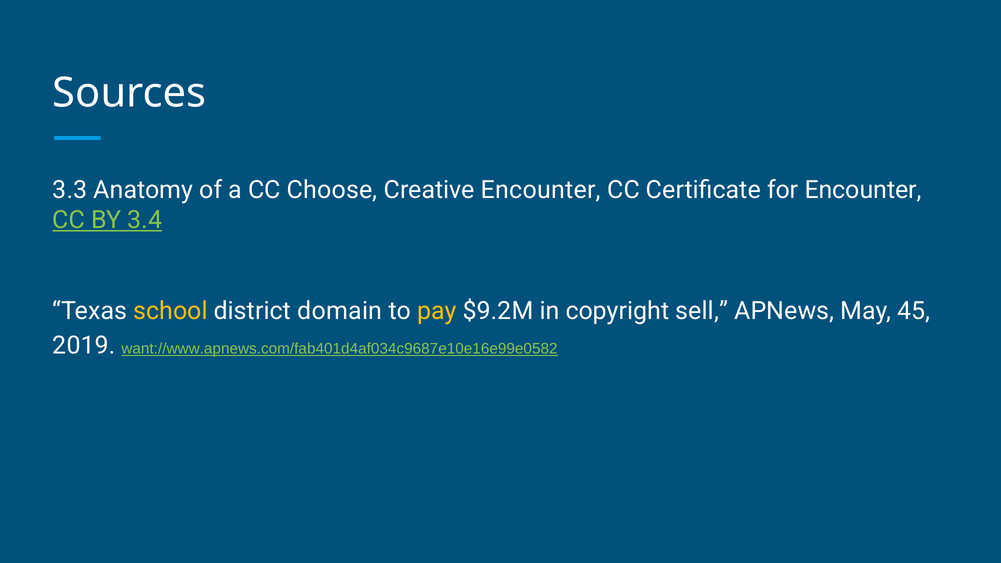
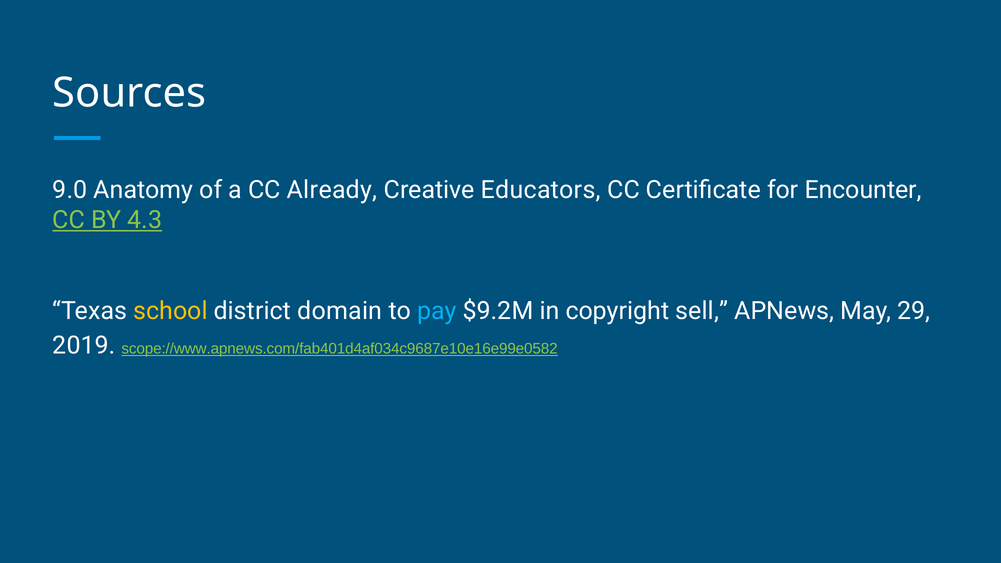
3.3: 3.3 -> 9.0
Choose: Choose -> Already
Creative Encounter: Encounter -> Educators
3.4: 3.4 -> 4.3
pay colour: yellow -> light blue
45: 45 -> 29
want://www.apnews.com/fab401d4af034c9687e10e16e99e0582: want://www.apnews.com/fab401d4af034c9687e10e16e99e0582 -> scope://www.apnews.com/fab401d4af034c9687e10e16e99e0582
